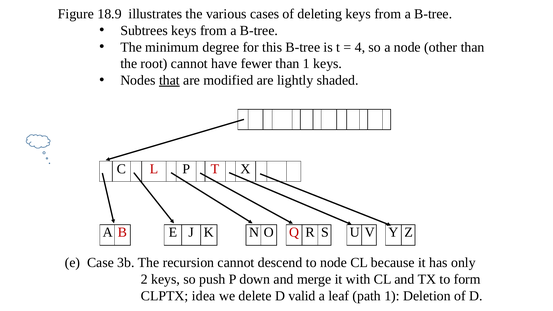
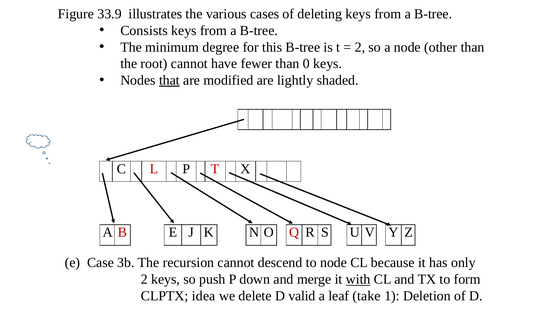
18.9: 18.9 -> 33.9
Subtrees: Subtrees -> Consists
4 at (360, 47): 4 -> 2
than 1: 1 -> 0
with underline: none -> present
path: path -> take
